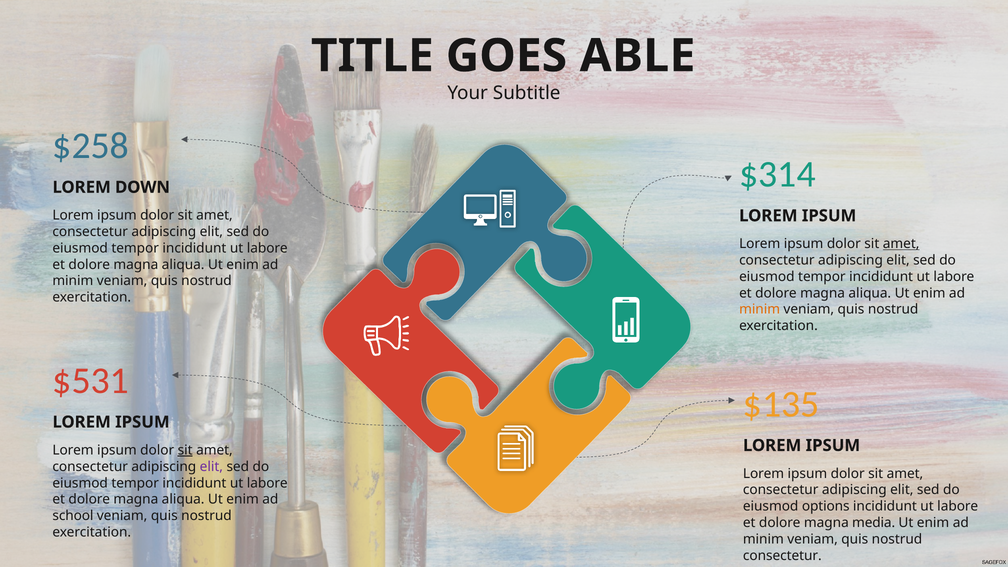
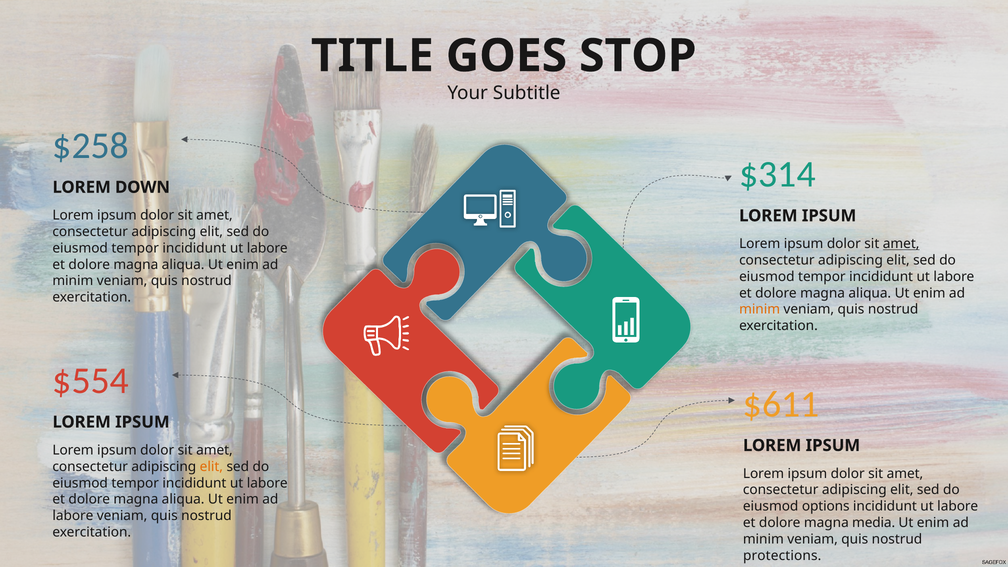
ABLE: ABLE -> STOP
$531: $531 -> $554
$135: $135 -> $611
sit at (185, 450) underline: present -> none
elit at (211, 467) colour: purple -> orange
school at (73, 516): school -> labore
consectetur at (782, 556): consectetur -> protections
